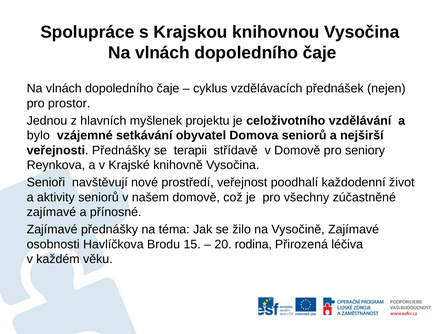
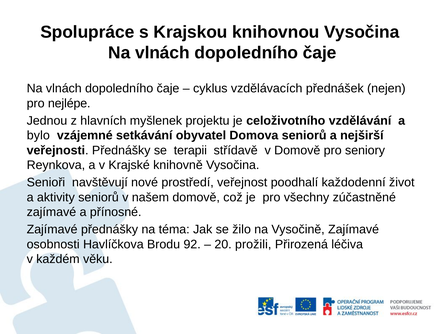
prostor: prostor -> nejlépe
15: 15 -> 92
rodina: rodina -> prožili
